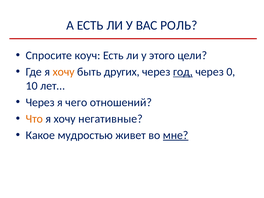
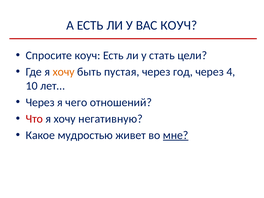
ВАС РОЛЬ: РОЛЬ -> КОУЧ
этого: этого -> стать
других: других -> пустая
год underline: present -> none
0: 0 -> 4
Что colour: orange -> red
негативные: негативные -> негативную
